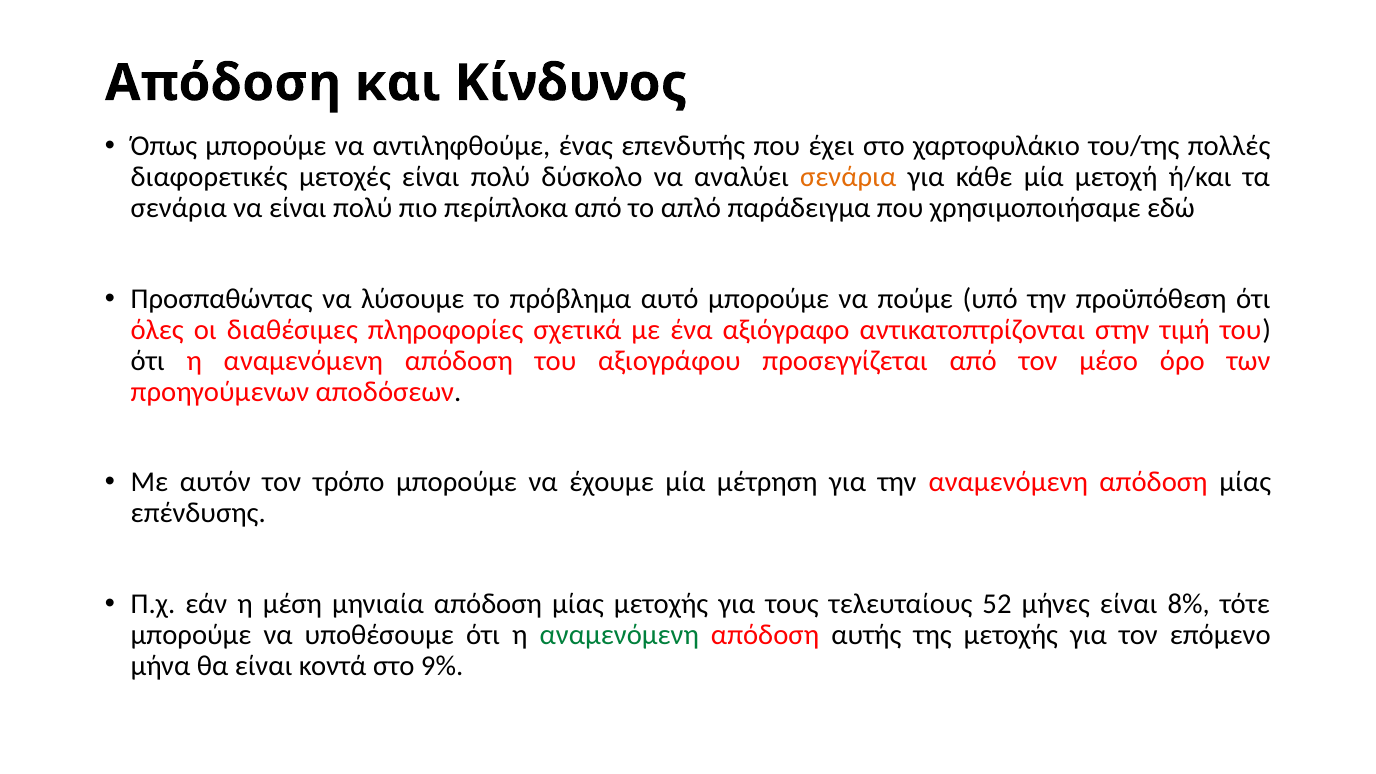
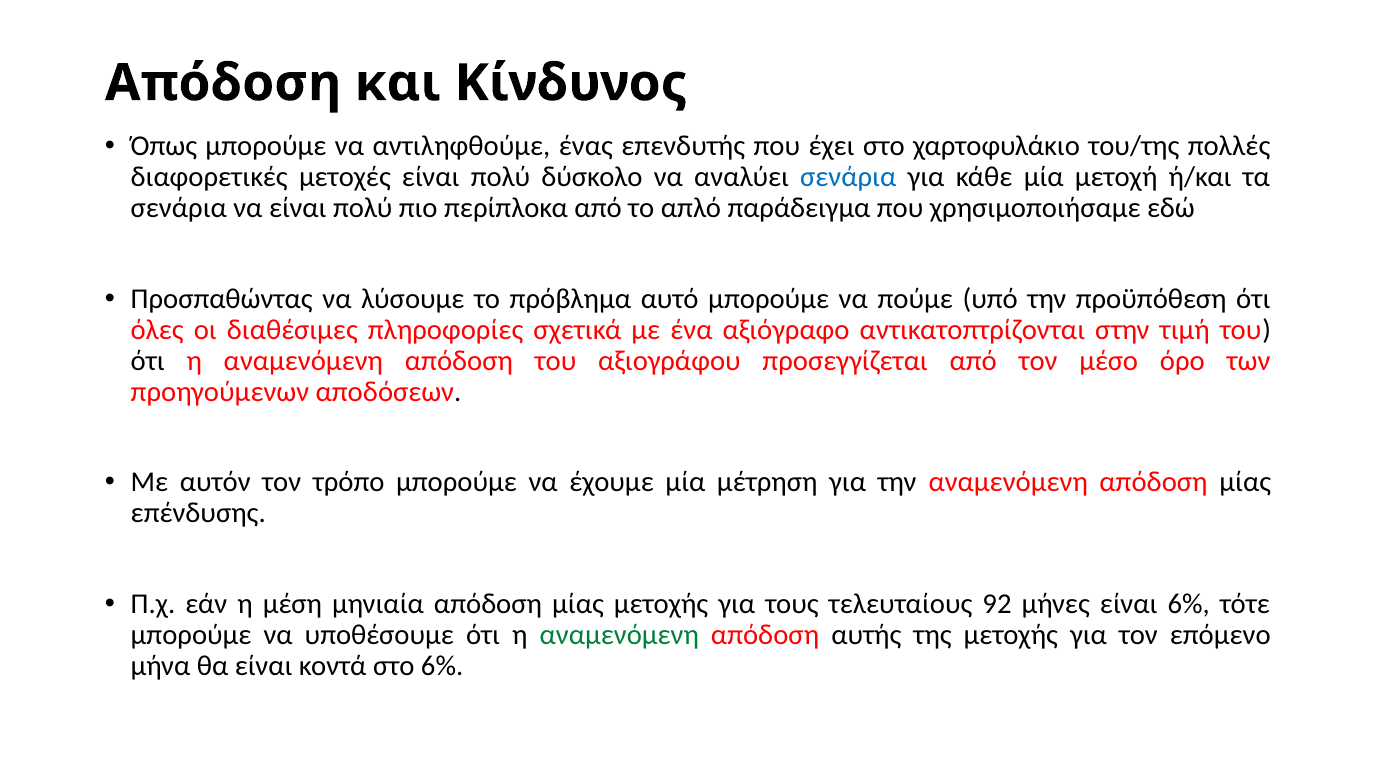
σενάρια at (848, 177) colour: orange -> blue
52: 52 -> 92
είναι 8%: 8% -> 6%
στο 9%: 9% -> 6%
